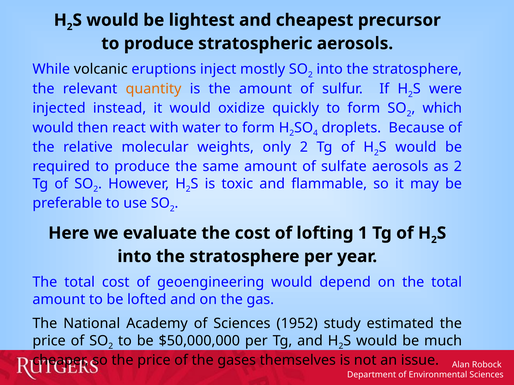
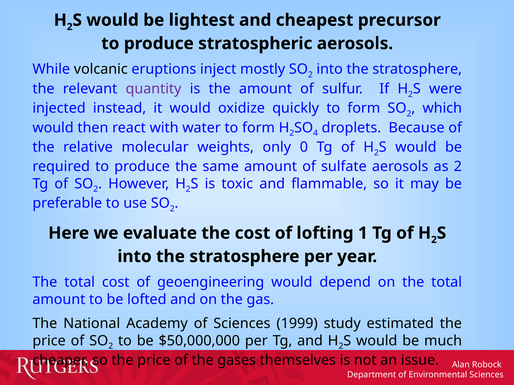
quantity colour: orange -> purple
only 2: 2 -> 0
1952: 1952 -> 1999
